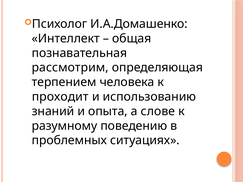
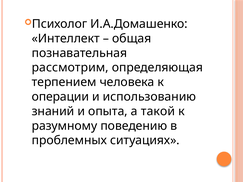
проходит: проходит -> операции
слове: слове -> такой
